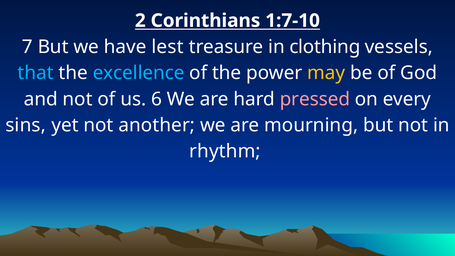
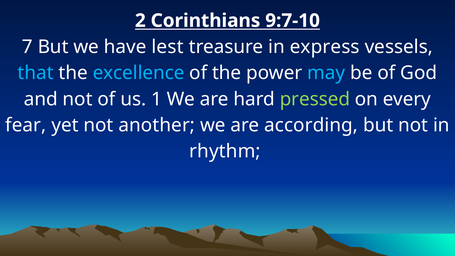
1:7-10: 1:7-10 -> 9:7-10
clothing: clothing -> express
may colour: yellow -> light blue
6: 6 -> 1
pressed colour: pink -> light green
sins: sins -> fear
mourning: mourning -> according
